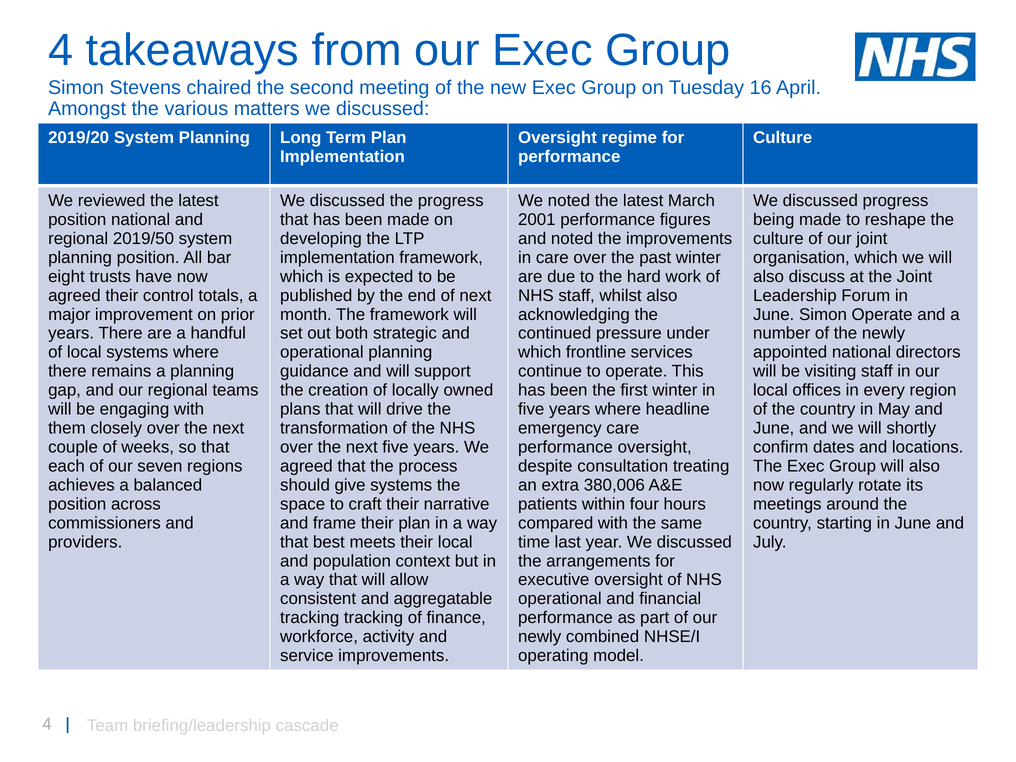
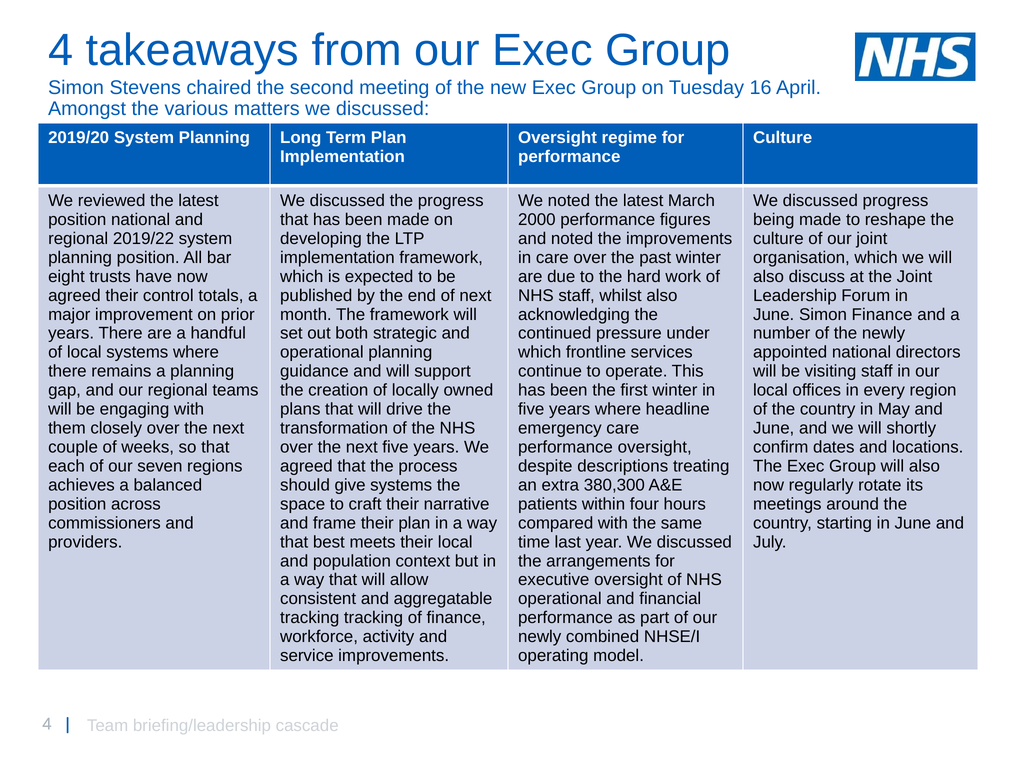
2001: 2001 -> 2000
2019/50: 2019/50 -> 2019/22
Simon Operate: Operate -> Finance
consultation: consultation -> descriptions
380,006: 380,006 -> 380,300
